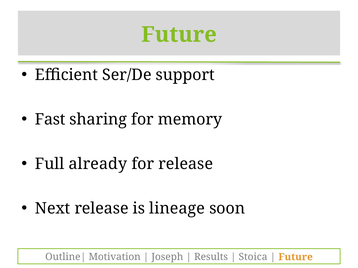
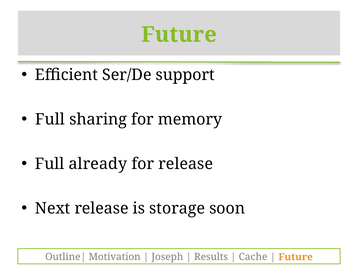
Fast at (50, 120): Fast -> Full
lineage: lineage -> storage
Stoica: Stoica -> Cache
